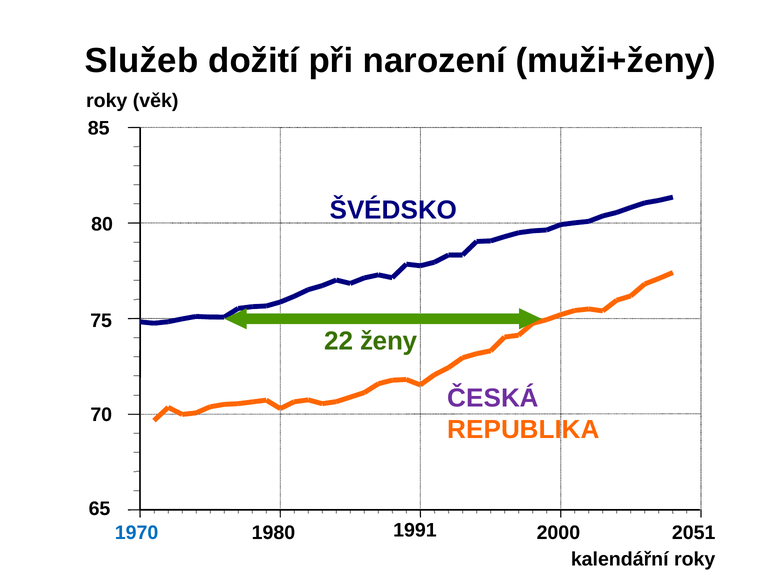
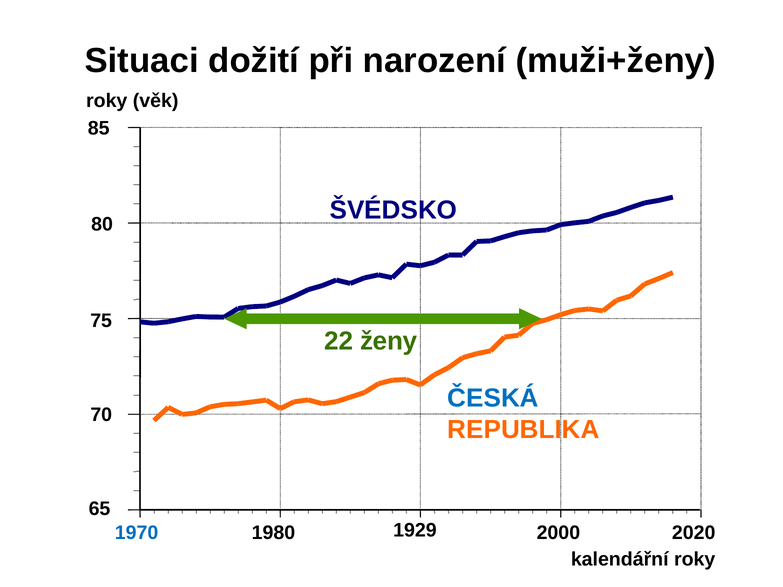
Služeb: Služeb -> Situaci
ČESKÁ colour: purple -> blue
1991: 1991 -> 1929
2051: 2051 -> 2020
